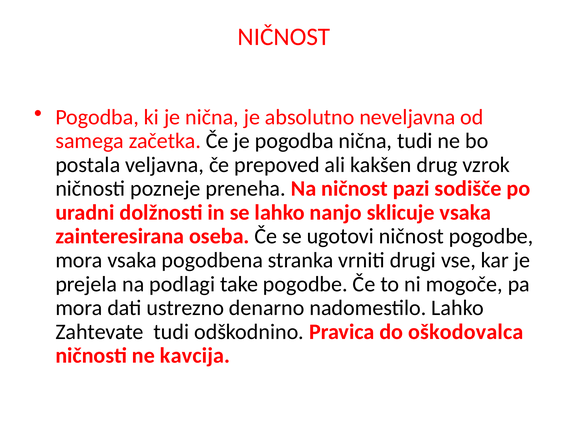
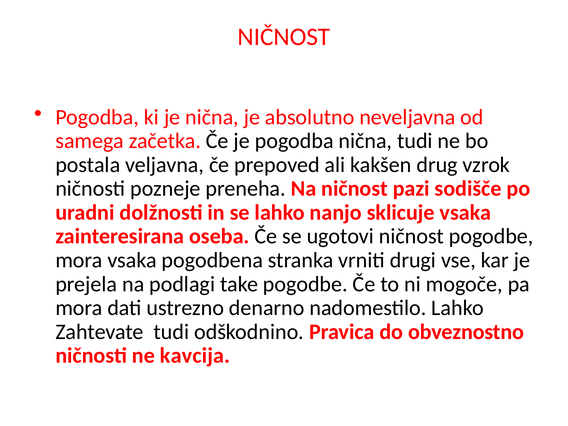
oškodovalca: oškodovalca -> obveznostno
